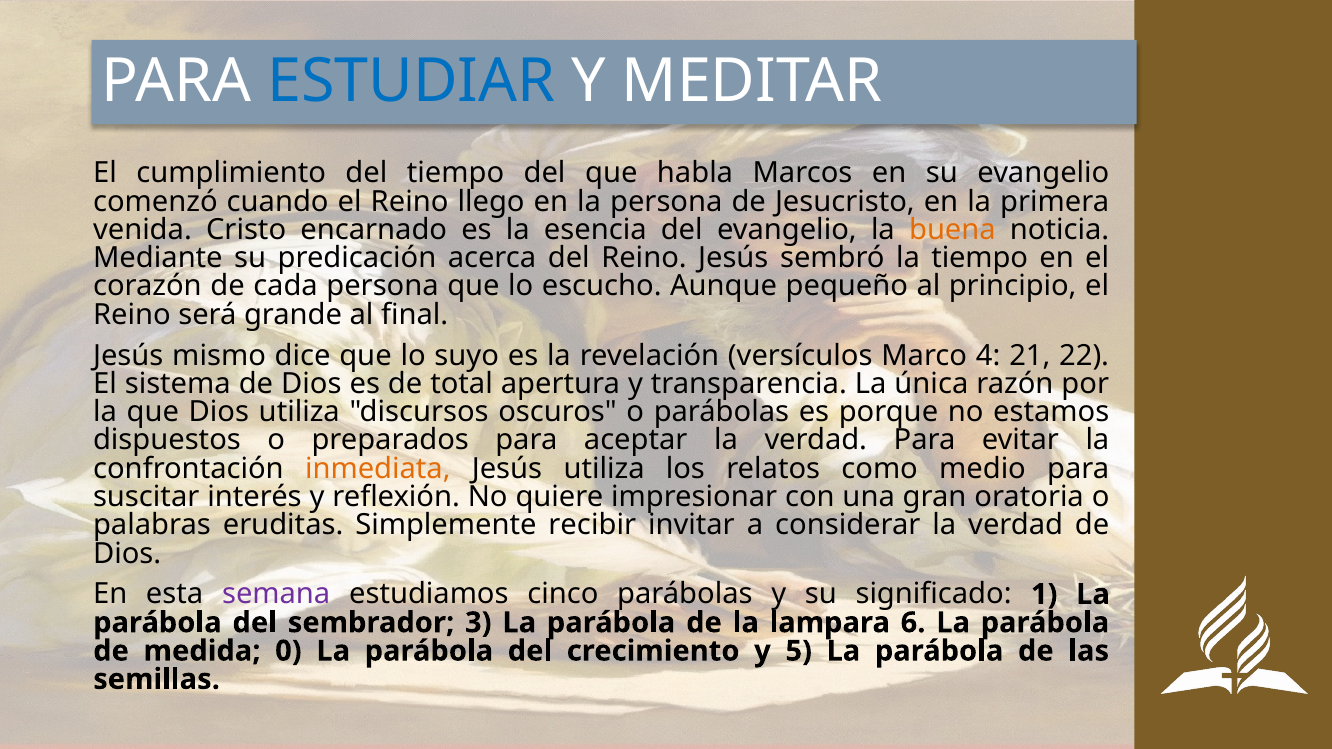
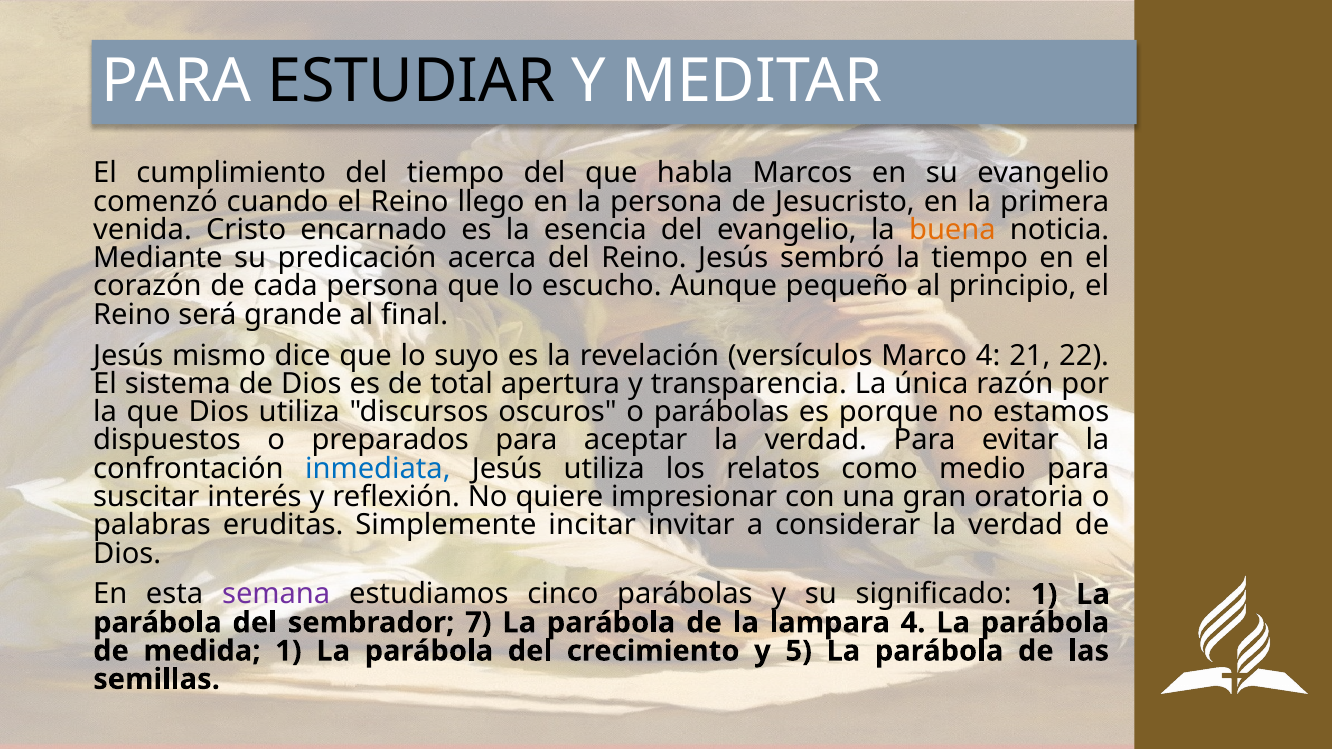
ESTUDIAR colour: blue -> black
inmediata colour: orange -> blue
recibir: recibir -> incitar
3: 3 -> 7
lampara 6: 6 -> 4
medida 0: 0 -> 1
